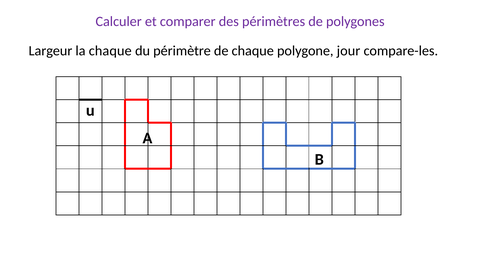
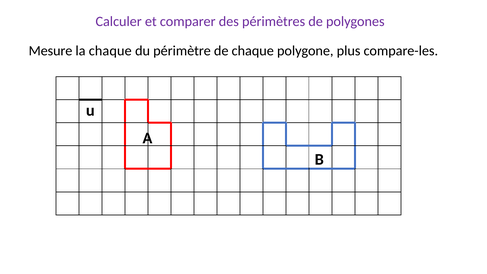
Largeur: Largeur -> Mesure
jour: jour -> plus
